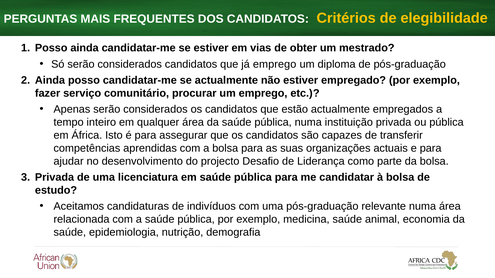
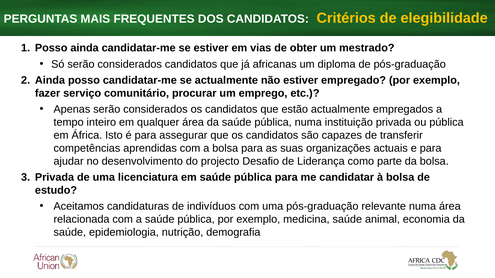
já emprego: emprego -> africanas
